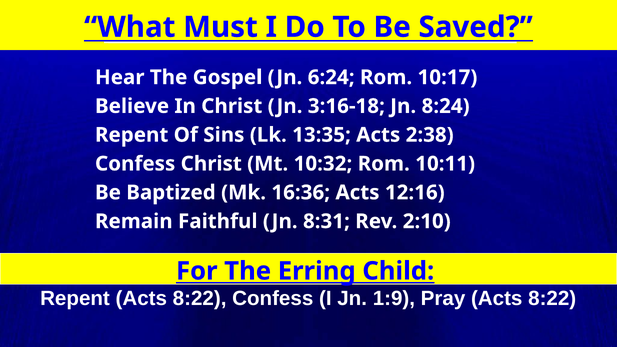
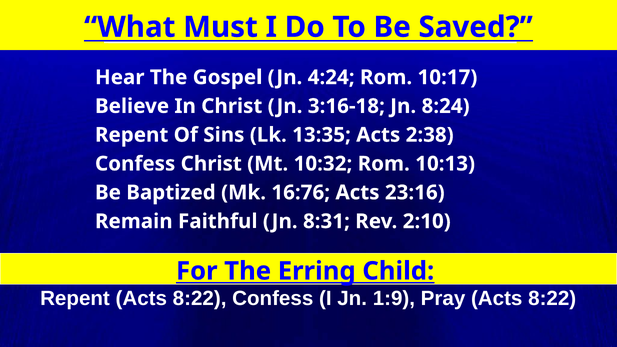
6:24: 6:24 -> 4:24
10:11: 10:11 -> 10:13
16:36: 16:36 -> 16:76
12:16: 12:16 -> 23:16
